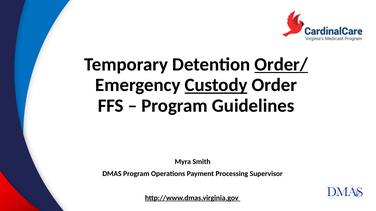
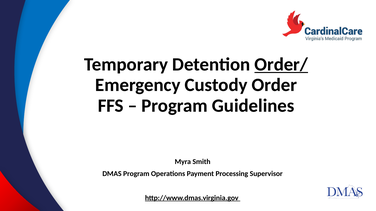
Custody underline: present -> none
